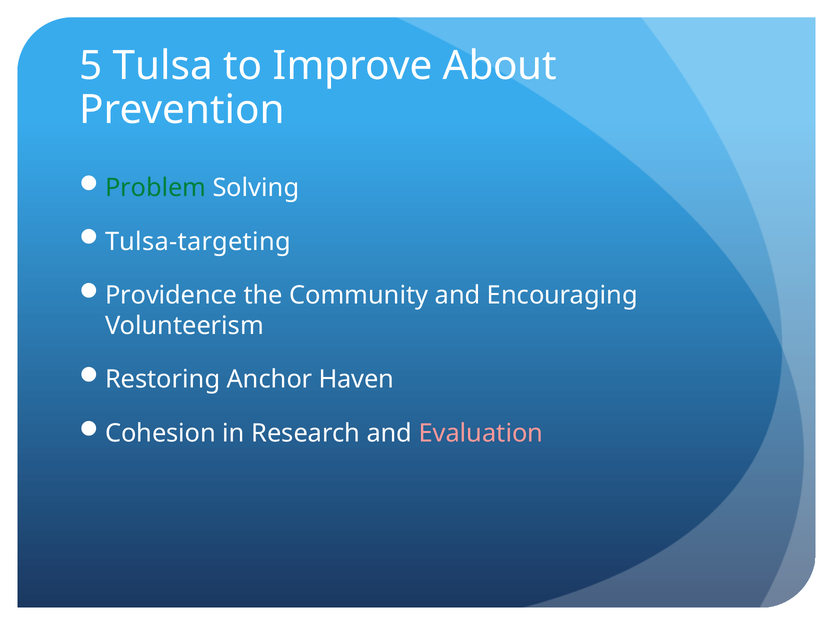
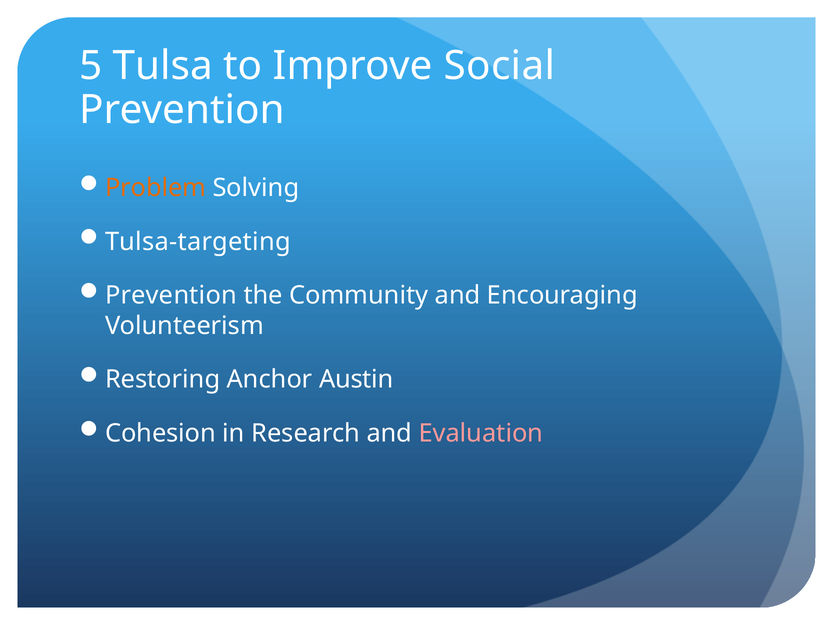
About: About -> Social
Problem colour: green -> orange
Providence at (171, 295): Providence -> Prevention
Haven: Haven -> Austin
